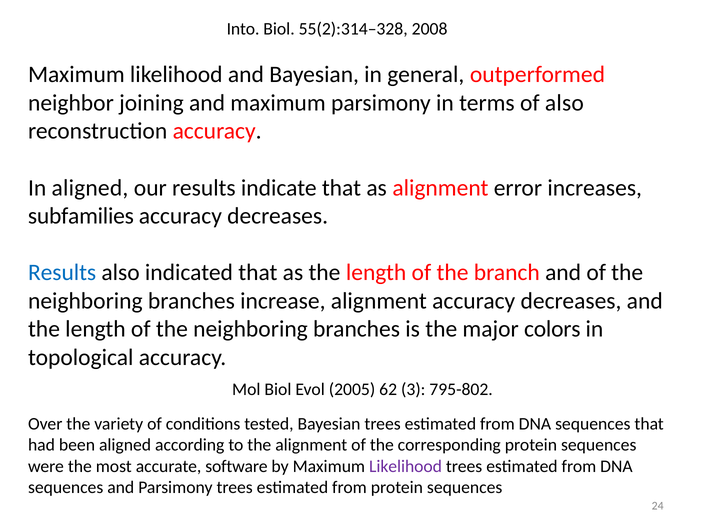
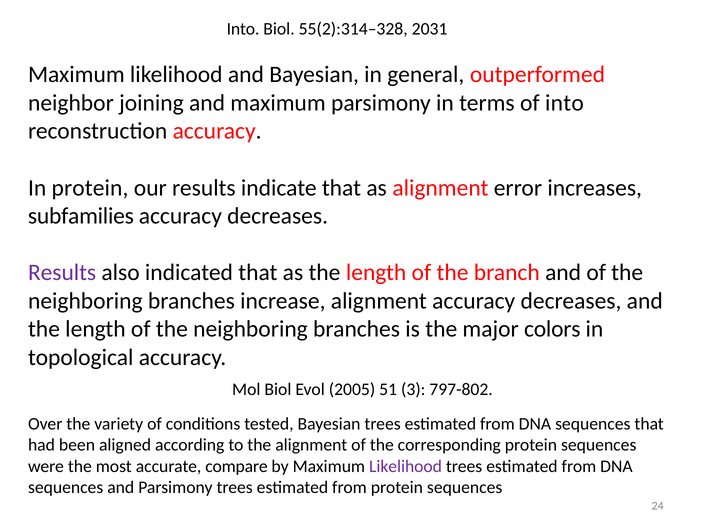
2008: 2008 -> 2031
of also: also -> into
In aligned: aligned -> protein
Results at (62, 272) colour: blue -> purple
62: 62 -> 51
795-802: 795-802 -> 797-802
software: software -> compare
